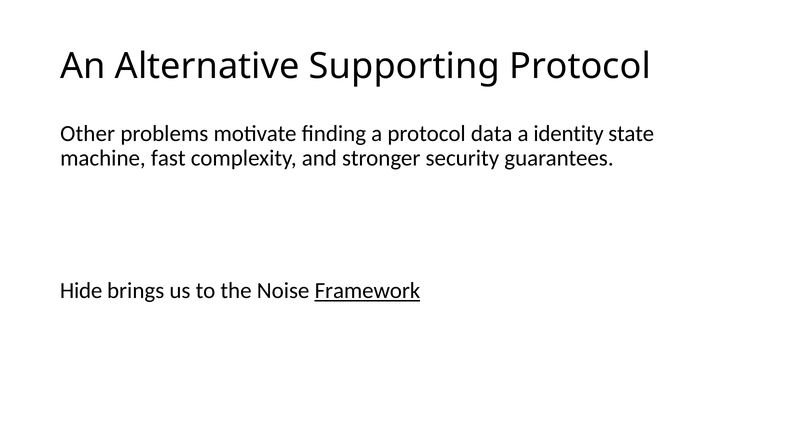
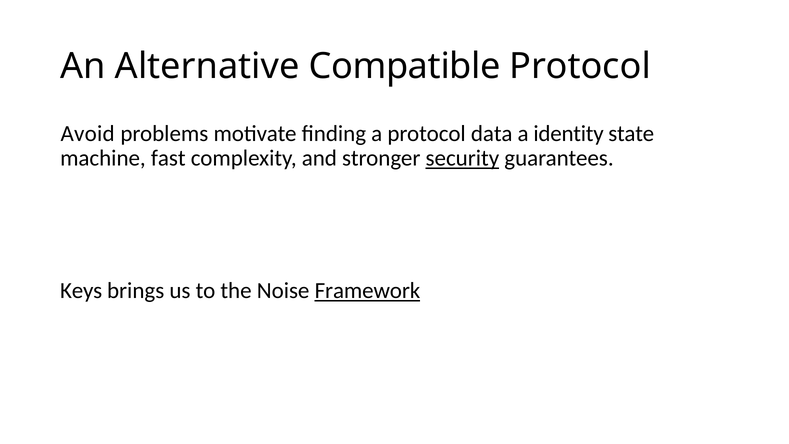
Supporting: Supporting -> Compatible
Other: Other -> Avoid
security underline: none -> present
Hide: Hide -> Keys
